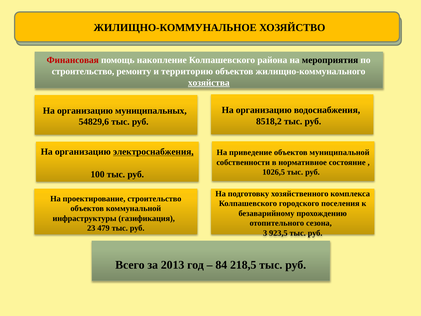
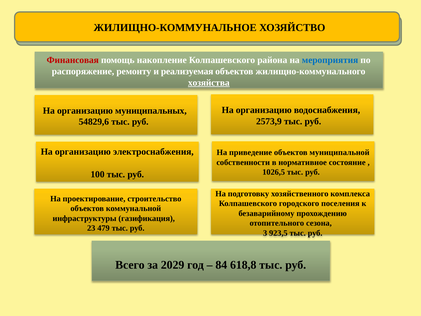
мероприятия colour: black -> blue
строительство at (83, 71): строительство -> распоряжение
территорию: территорию -> реализуемая
8518,2: 8518,2 -> 2573,9
электроснабжения underline: present -> none
2013: 2013 -> 2029
218,5: 218,5 -> 618,8
